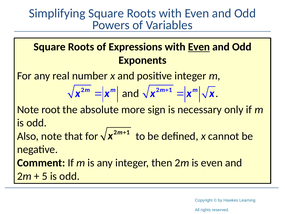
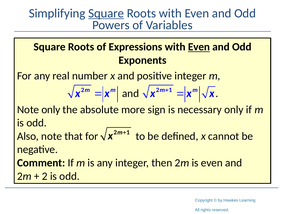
Square at (106, 13) underline: none -> present
Note root: root -> only
5 at (45, 176): 5 -> 2
